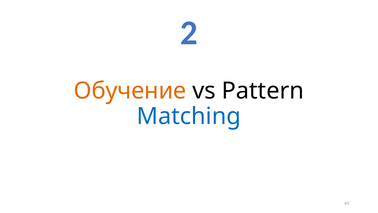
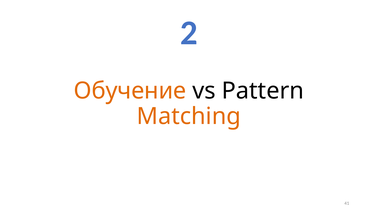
Matching colour: blue -> orange
